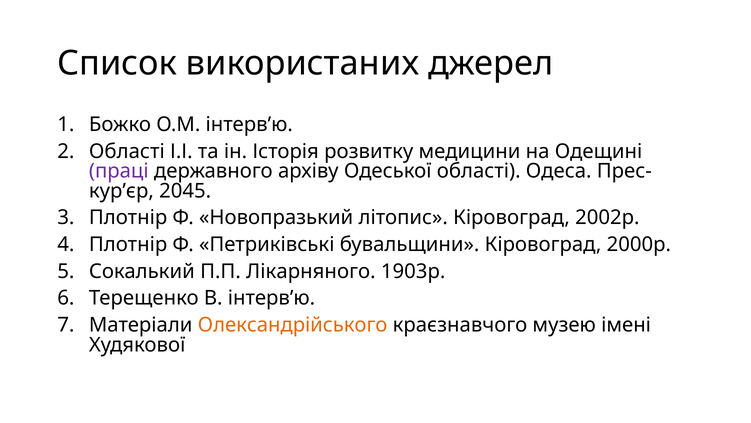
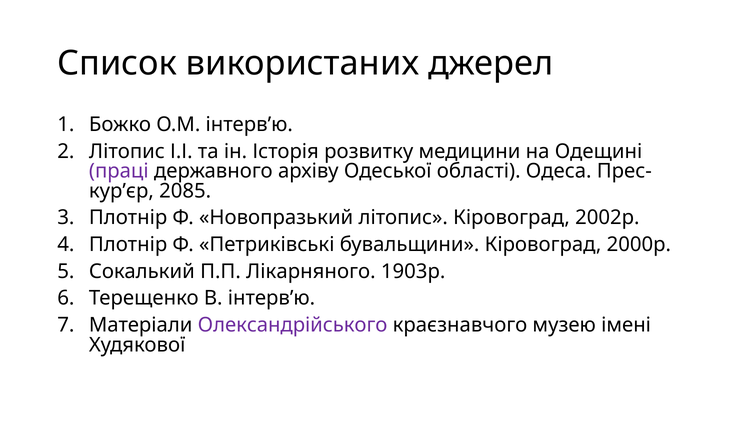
Області at (127, 151): Області -> Літопис
2045: 2045 -> 2085
Олександрійського colour: orange -> purple
